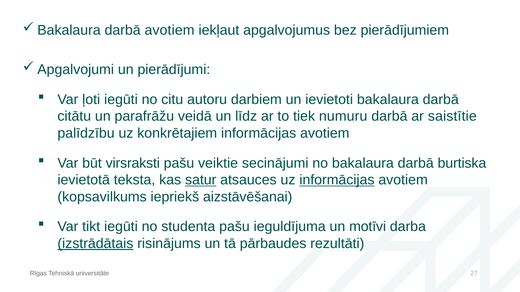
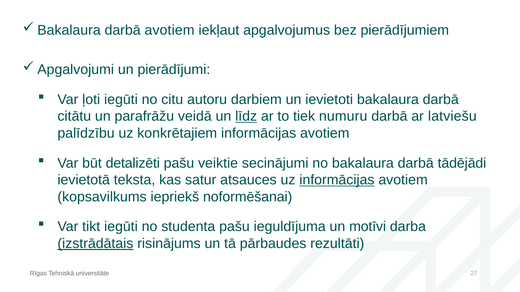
līdz underline: none -> present
saistītie: saistītie -> latviešu
virsraksti: virsraksti -> detalizēti
burtiska: burtiska -> tādējādi
satur underline: present -> none
aizstāvēšanai: aizstāvēšanai -> noformēšanai
